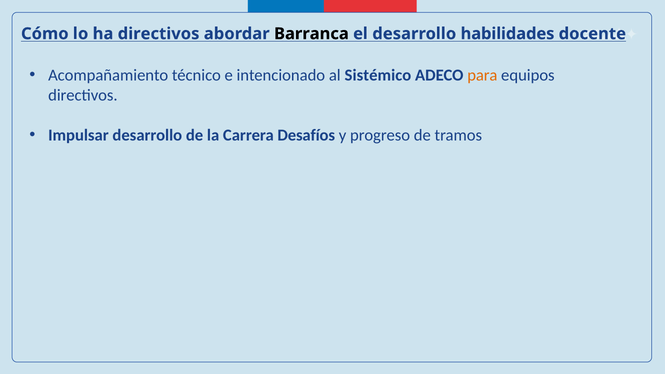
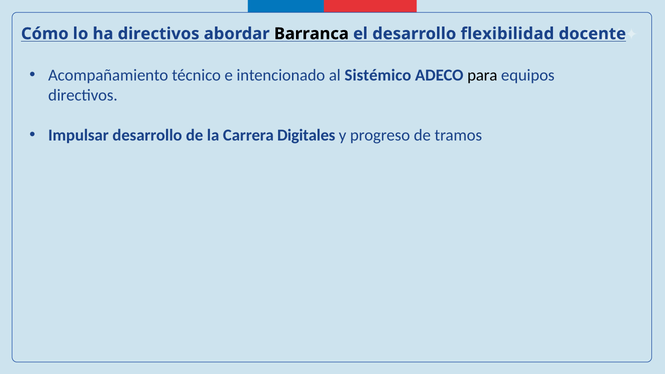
habilidades: habilidades -> flexibilidad
para colour: orange -> black
Desafíos: Desafíos -> Digitales
